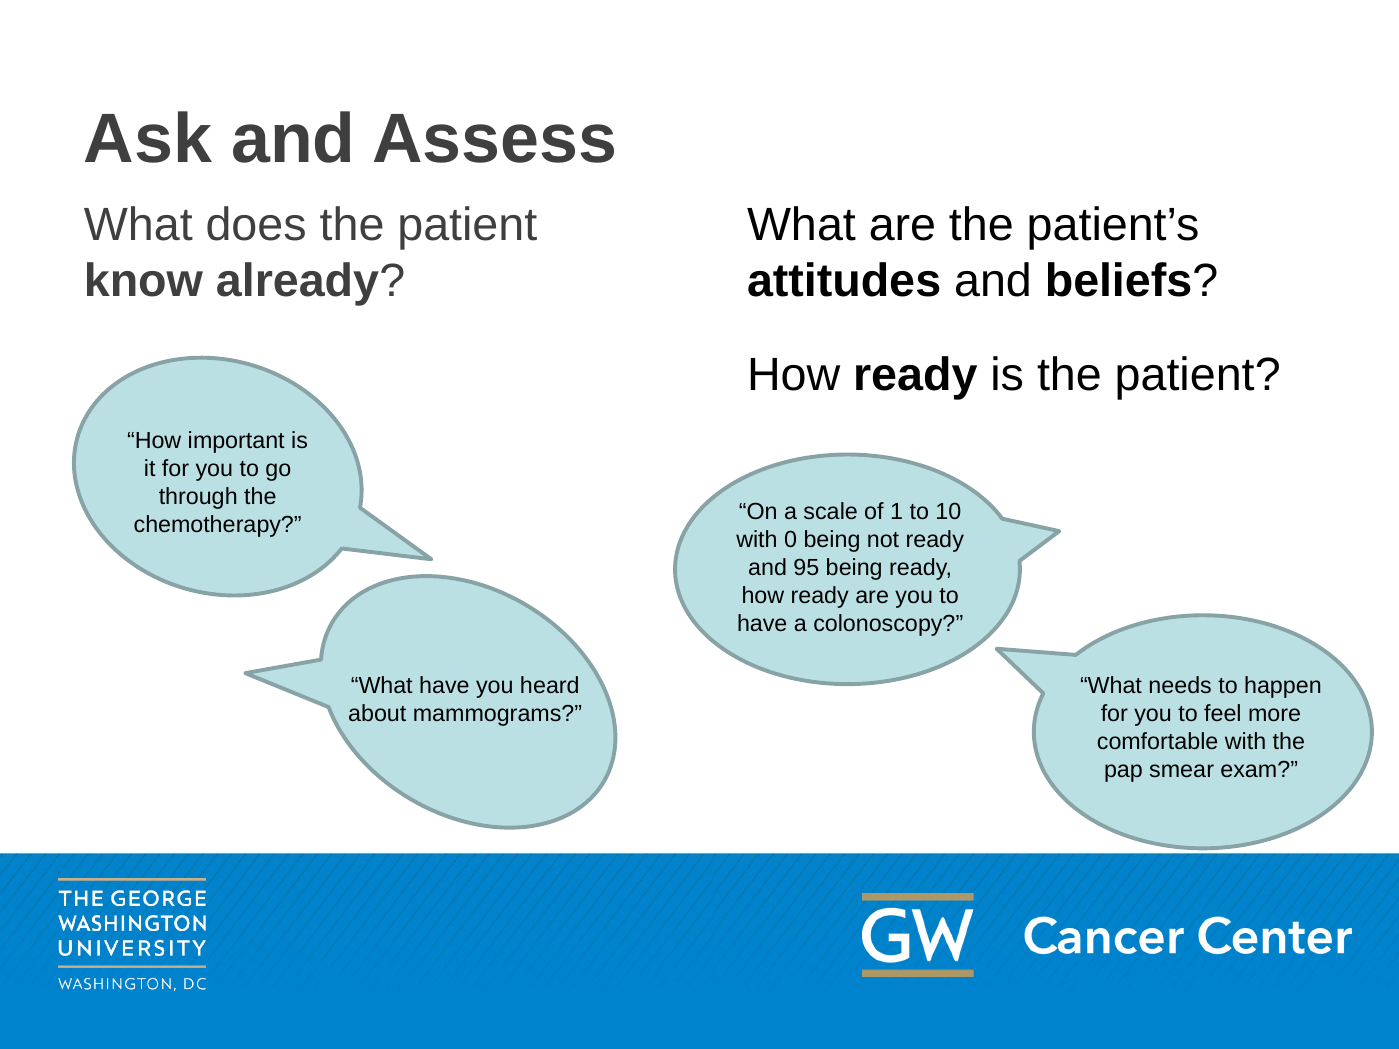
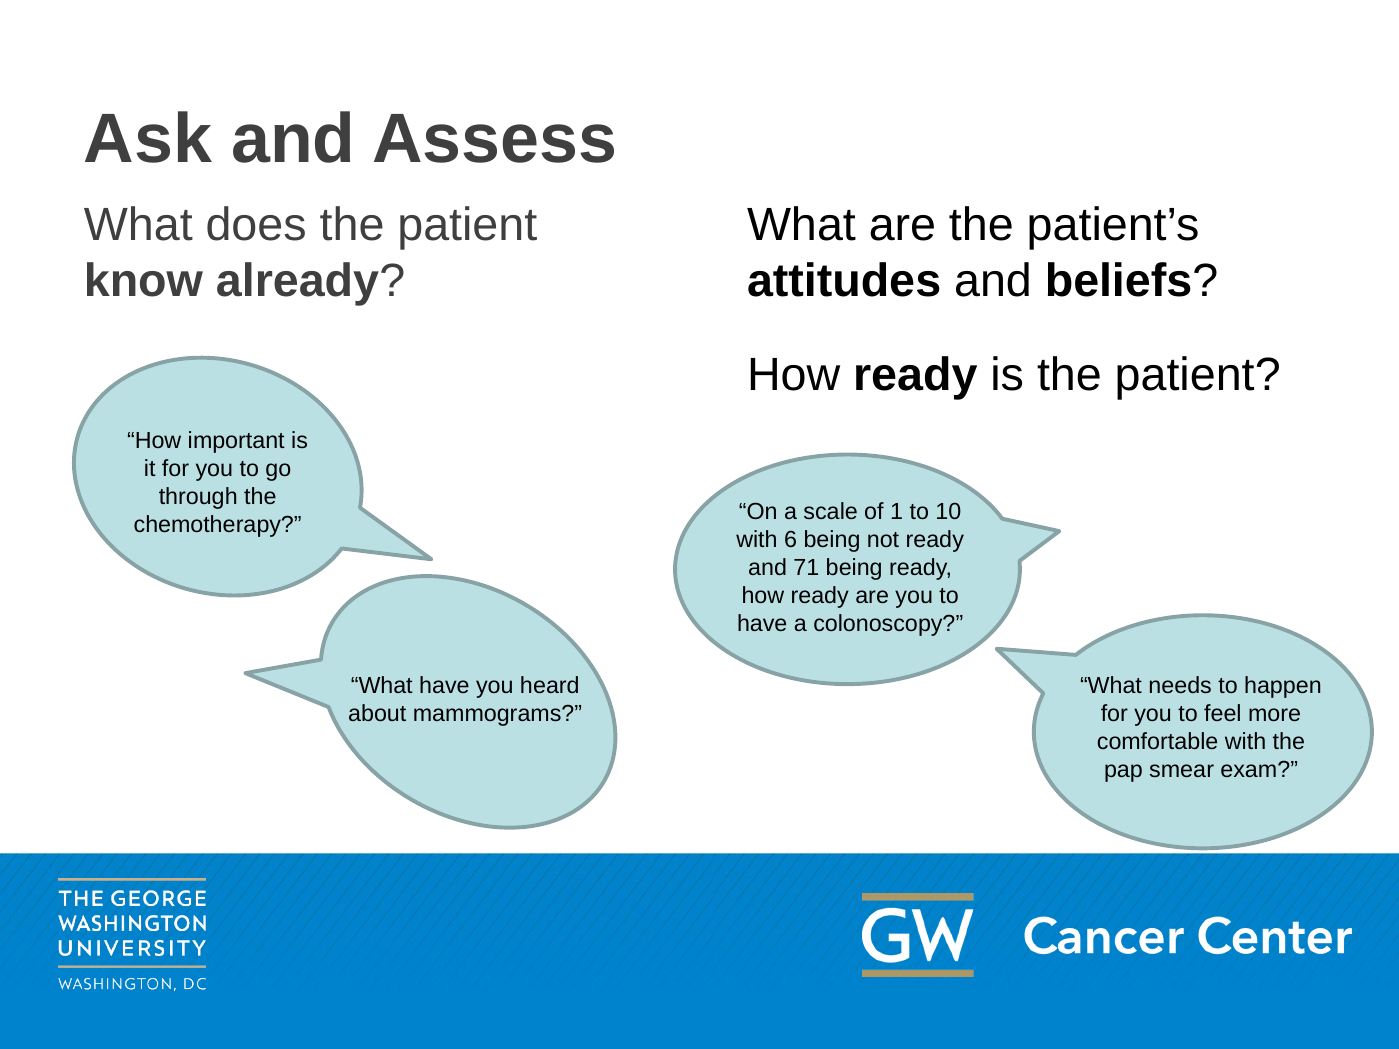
0: 0 -> 6
95: 95 -> 71
